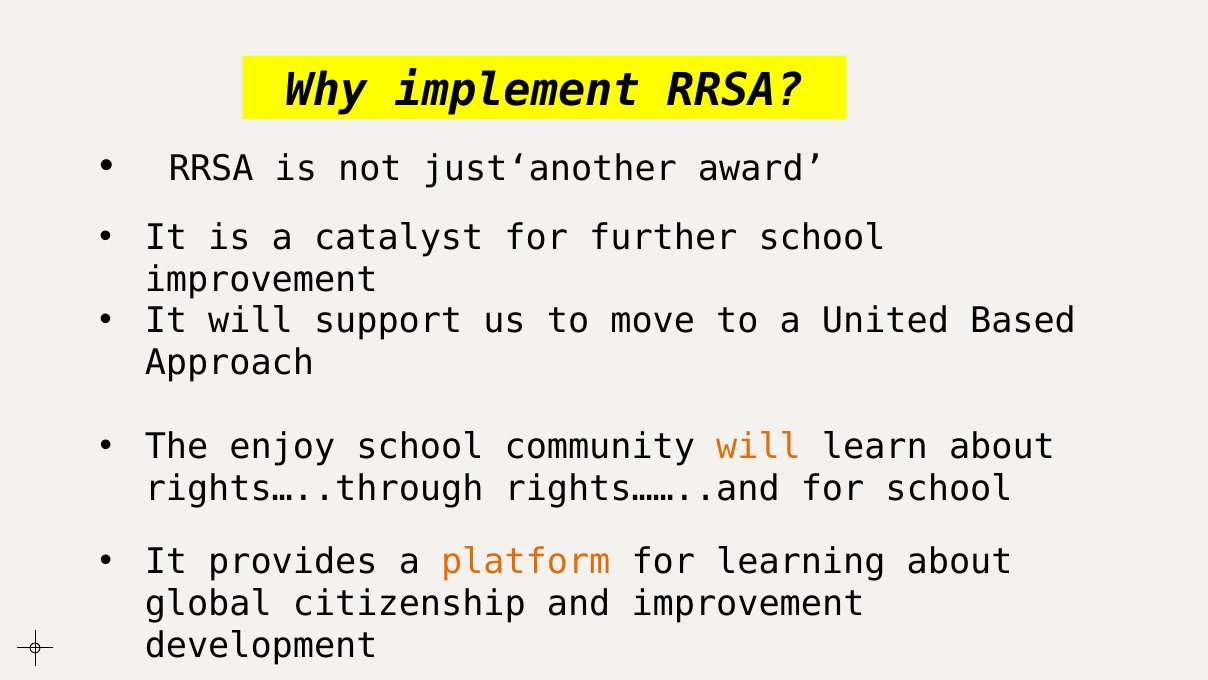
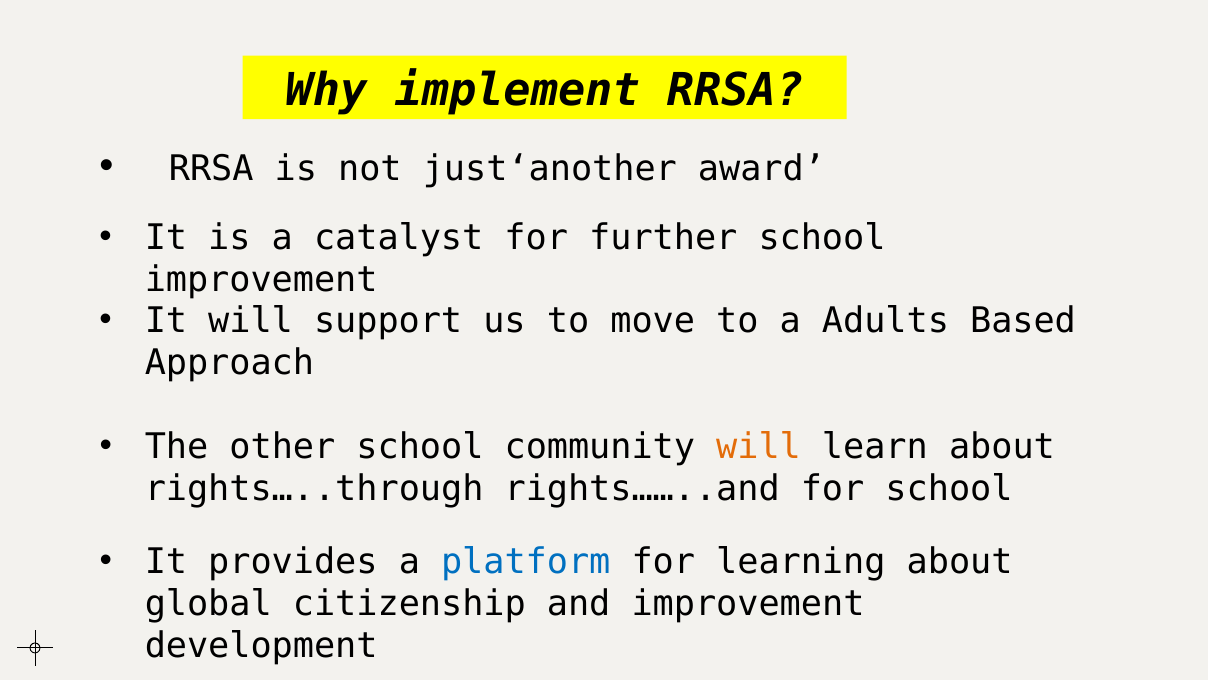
United: United -> Adults
enjoy: enjoy -> other
platform colour: orange -> blue
